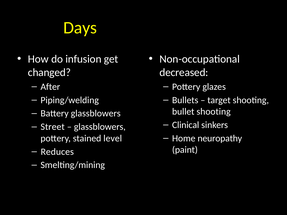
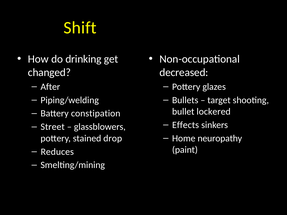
Days: Days -> Shift
infusion: infusion -> drinking
bullet shooting: shooting -> lockered
Battery glassblowers: glassblowers -> constipation
Clinical: Clinical -> Effects
level: level -> drop
